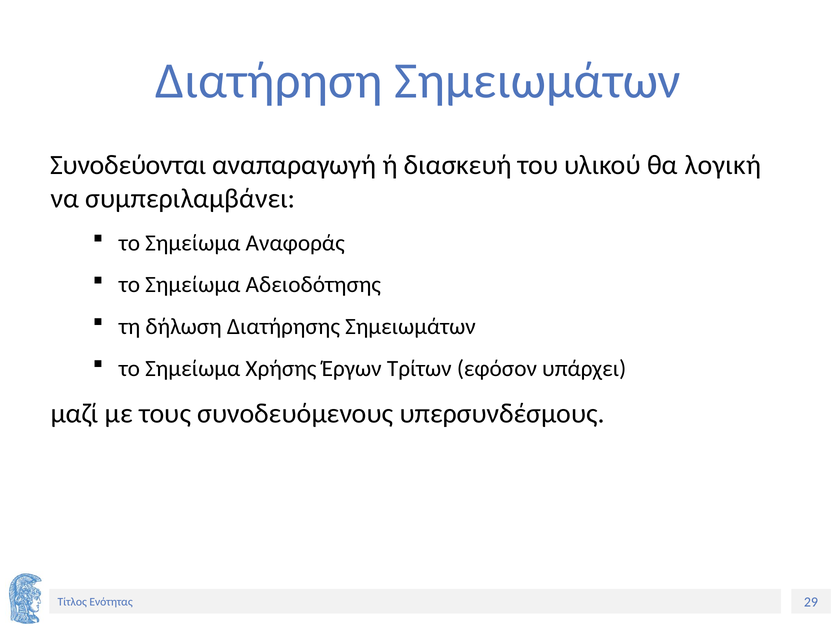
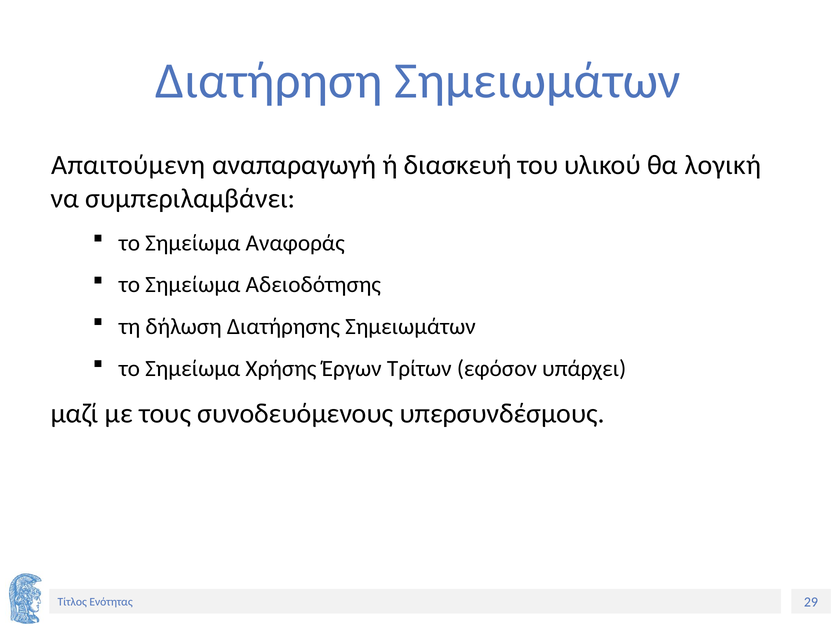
Συνοδεύονται: Συνοδεύονται -> Απαιτούμενη
